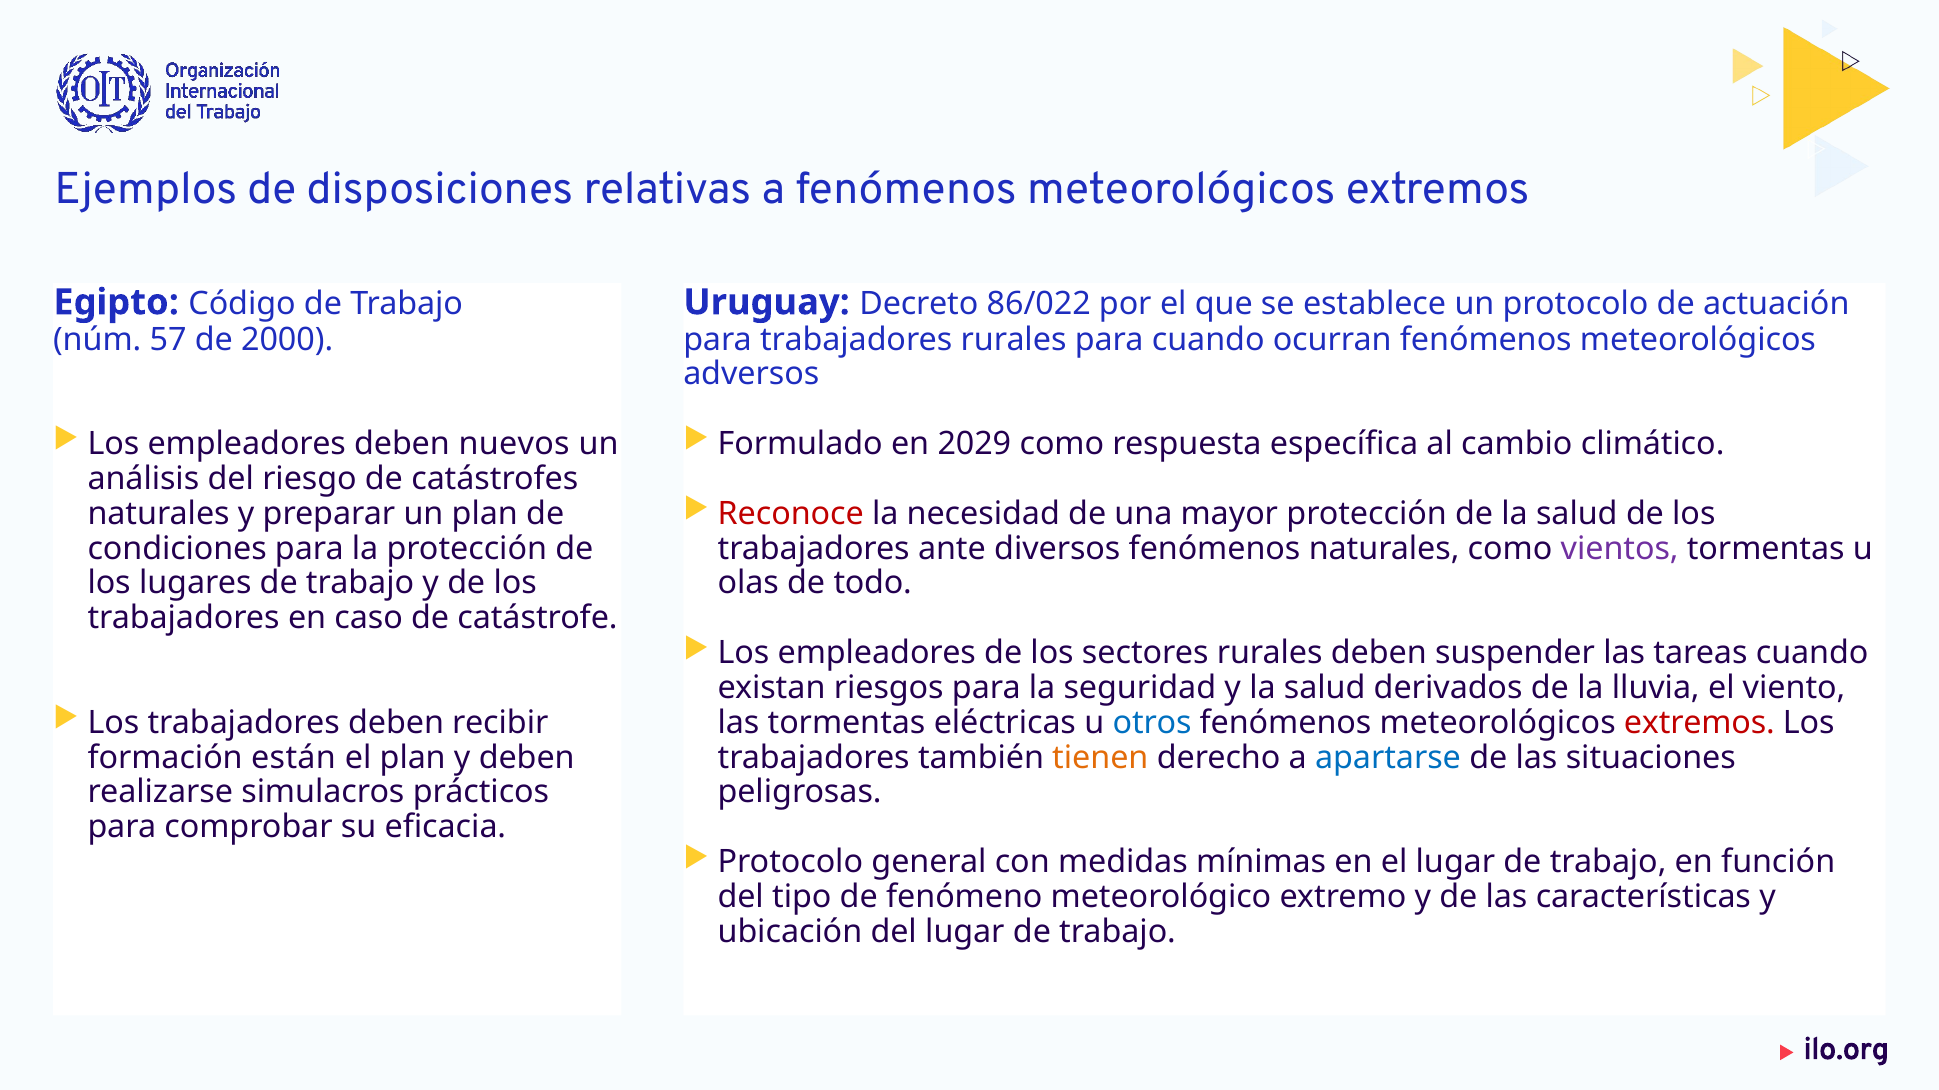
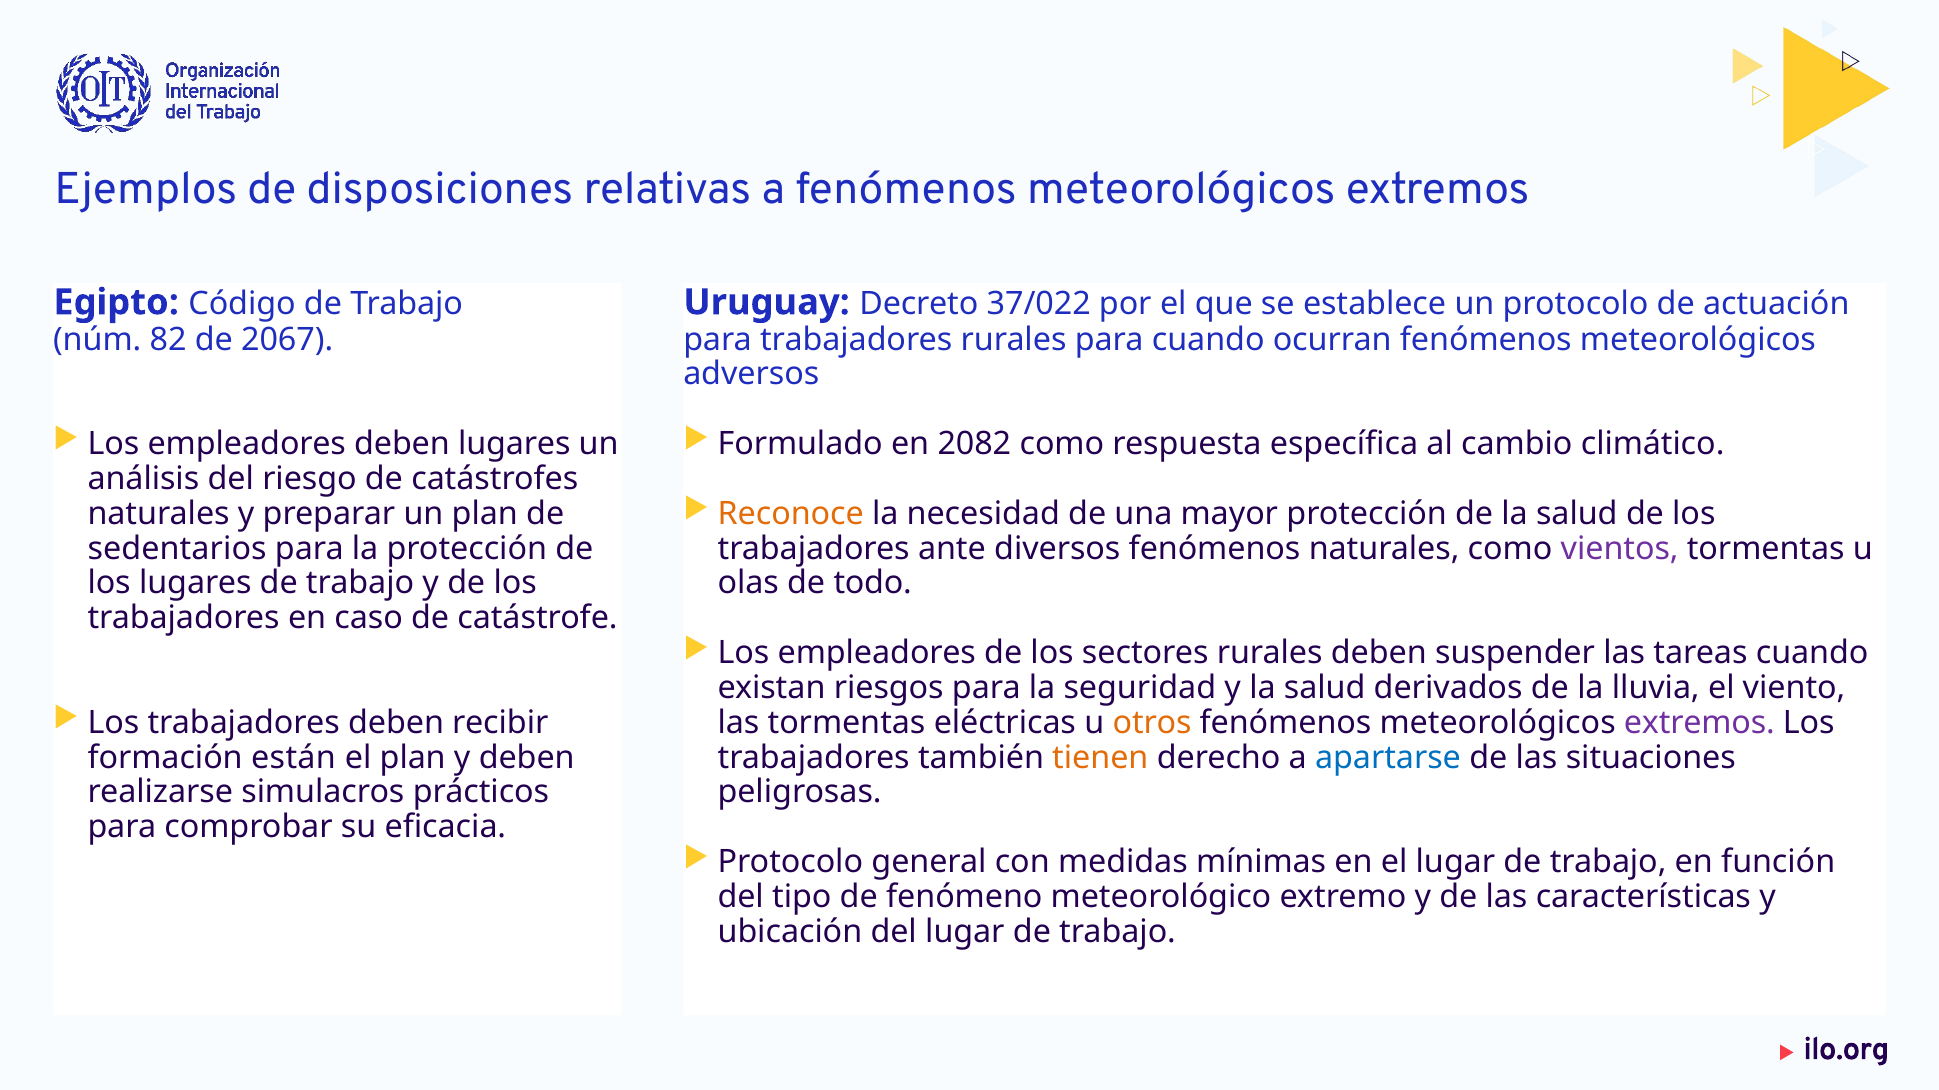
86/022: 86/022 -> 37/022
57: 57 -> 82
2000: 2000 -> 2067
deben nuevos: nuevos -> lugares
2029: 2029 -> 2082
Reconoce colour: red -> orange
condiciones: condiciones -> sedentarios
otros colour: blue -> orange
extremos at (1699, 723) colour: red -> purple
